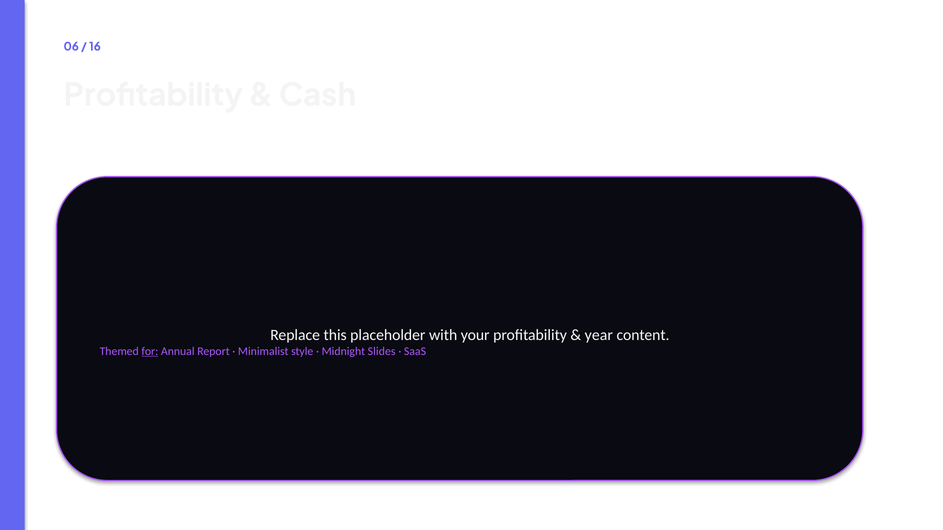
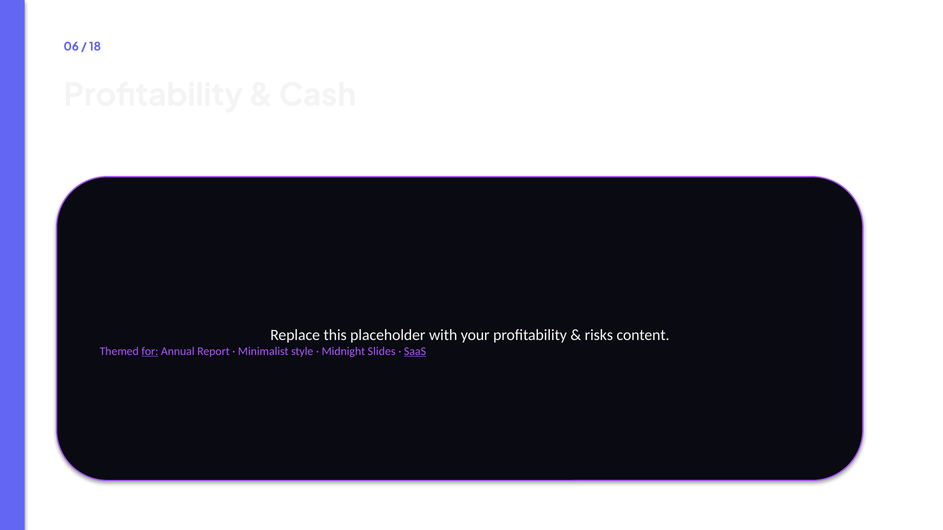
16: 16 -> 18
year: year -> risks
SaaS underline: none -> present
